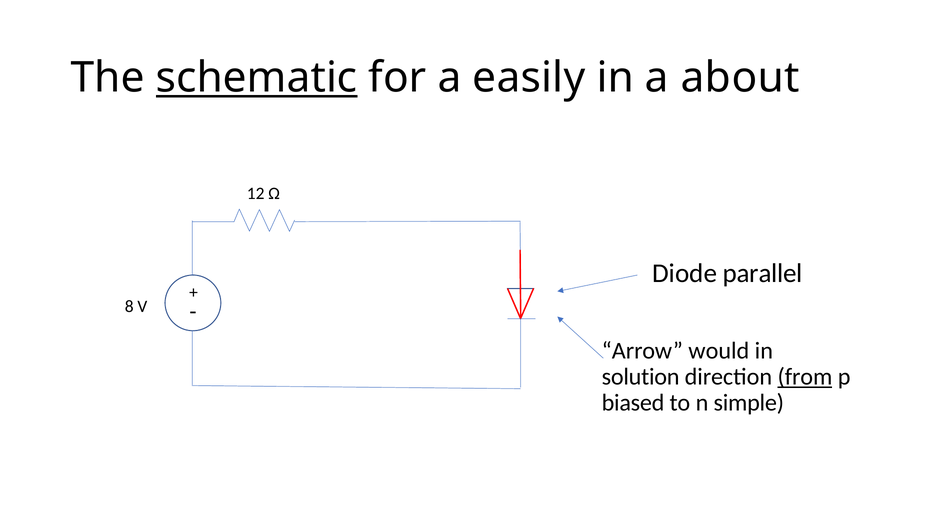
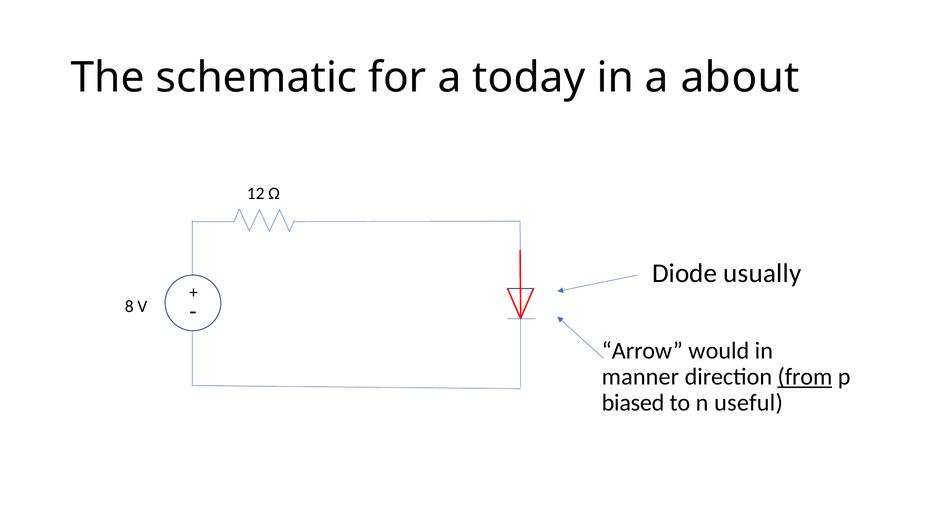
schematic underline: present -> none
easily: easily -> today
parallel: parallel -> usually
solution: solution -> manner
simple: simple -> useful
